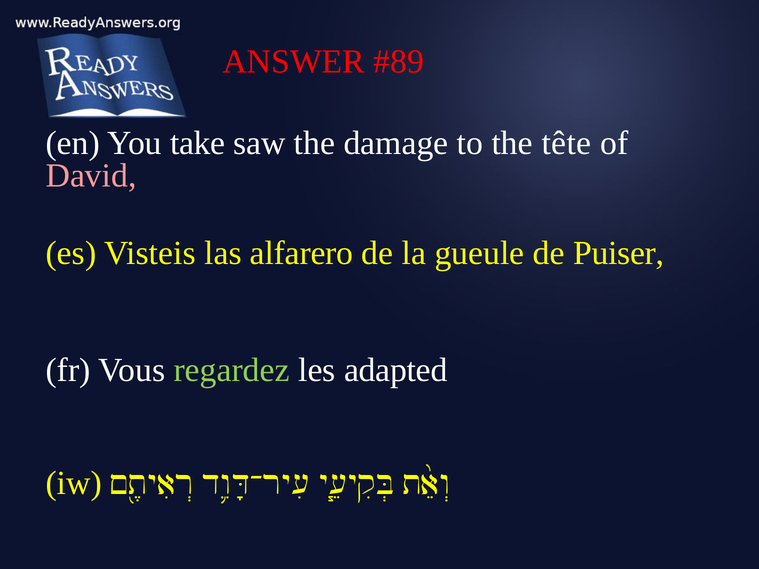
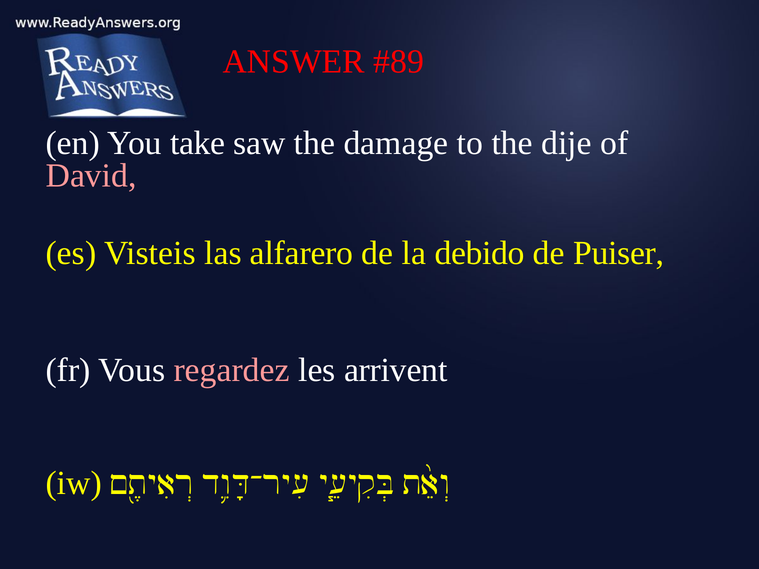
tête: tête -> dije
gueule: gueule -> debido
regardez colour: light green -> pink
adapted: adapted -> arrivent
